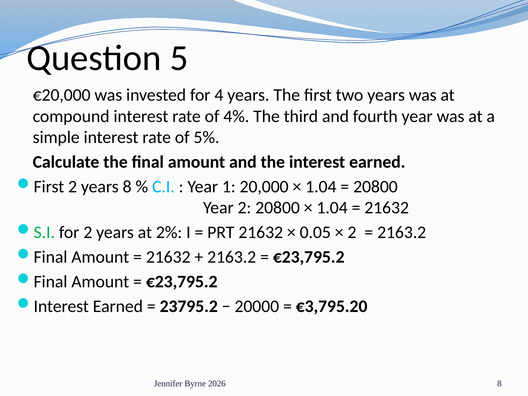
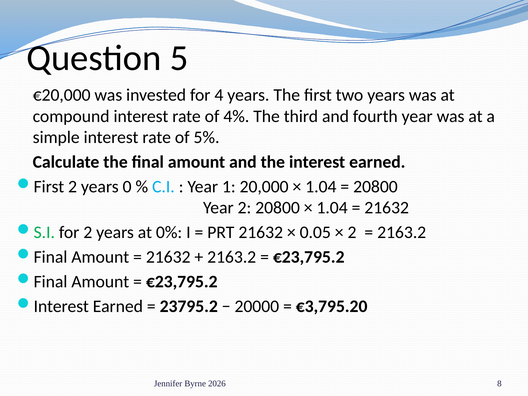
years 8: 8 -> 0
2%: 2% -> 0%
